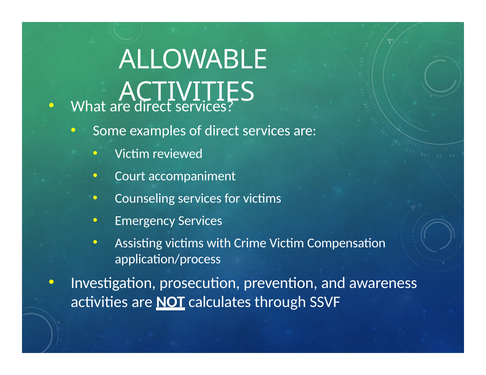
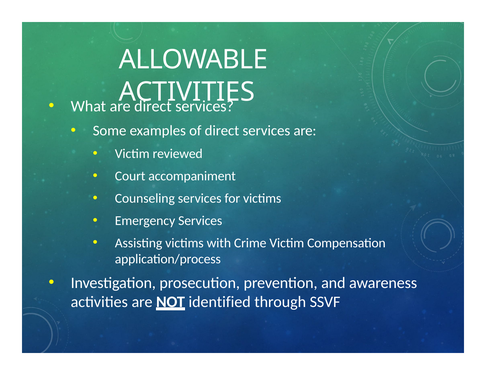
calculates: calculates -> identified
